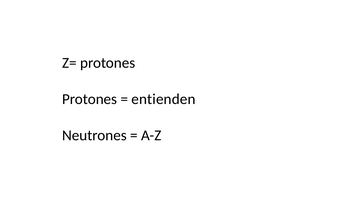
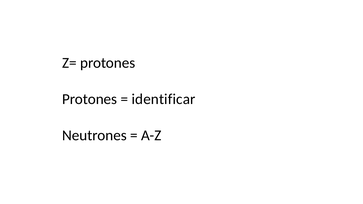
entienden: entienden -> identificar
